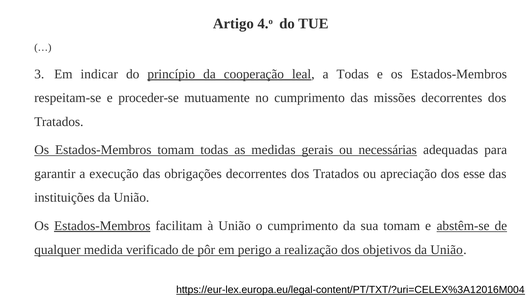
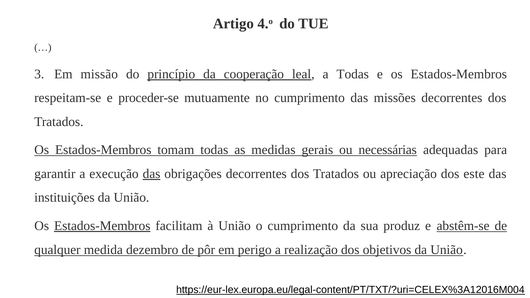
indicar: indicar -> missão
das at (152, 174) underline: none -> present
esse: esse -> este
sua tomam: tomam -> produz
verificado: verificado -> dezembro
